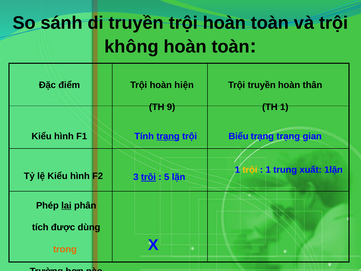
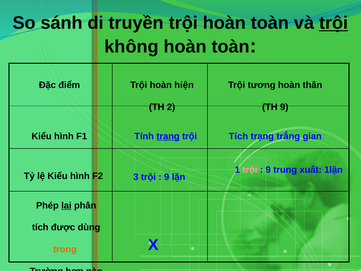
trội at (334, 23) underline: none -> present
Trội truyền: truyền -> tương
9: 9 -> 2
TH 1: 1 -> 9
trội Biểu: Biểu -> Tích
trạng trạng: trạng -> trắng
trội at (250, 170) colour: yellow -> pink
1 at (268, 170): 1 -> 9
trội at (148, 177) underline: present -> none
5 at (167, 177): 5 -> 9
